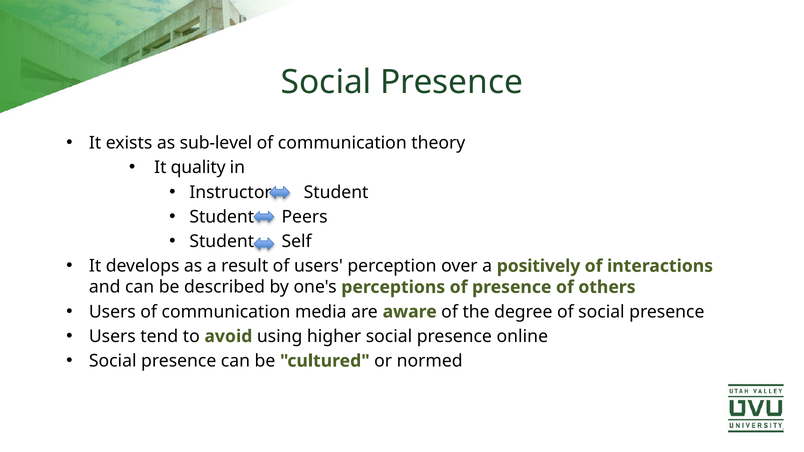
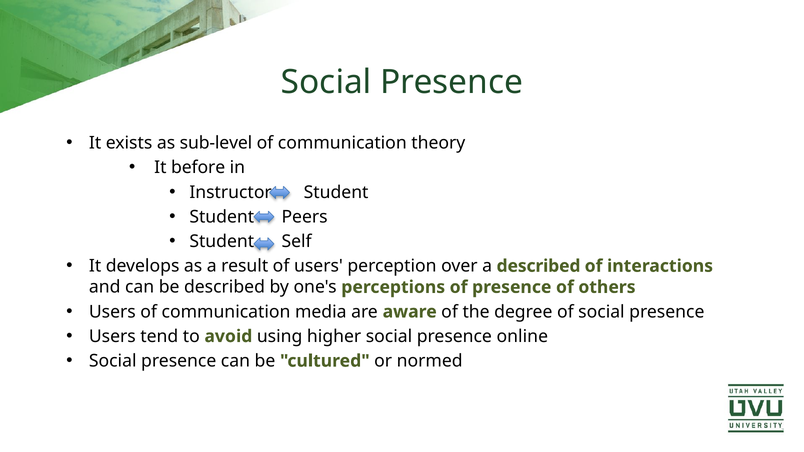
quality: quality -> before
a positively: positively -> described
